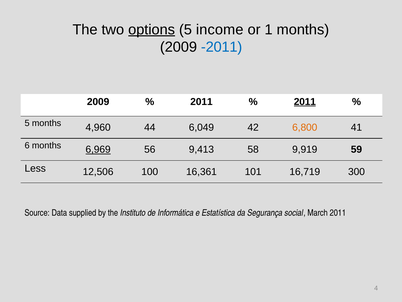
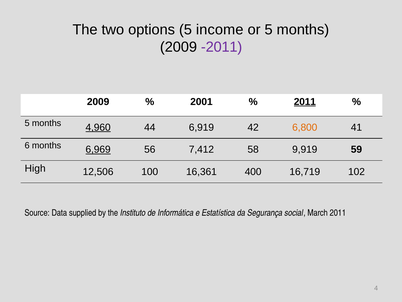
options underline: present -> none
or 1: 1 -> 5
-2011 colour: blue -> purple
2011 at (201, 102): 2011 -> 2001
4,960 underline: none -> present
6,049: 6,049 -> 6,919
9,413: 9,413 -> 7,412
Less: Less -> High
101: 101 -> 400
300: 300 -> 102
